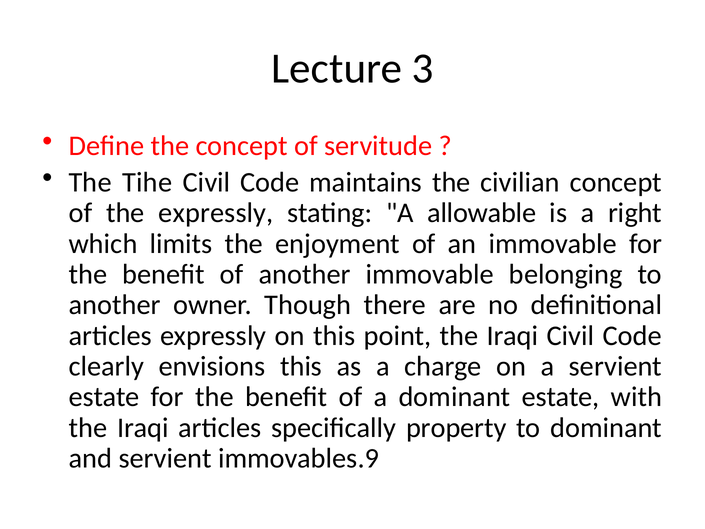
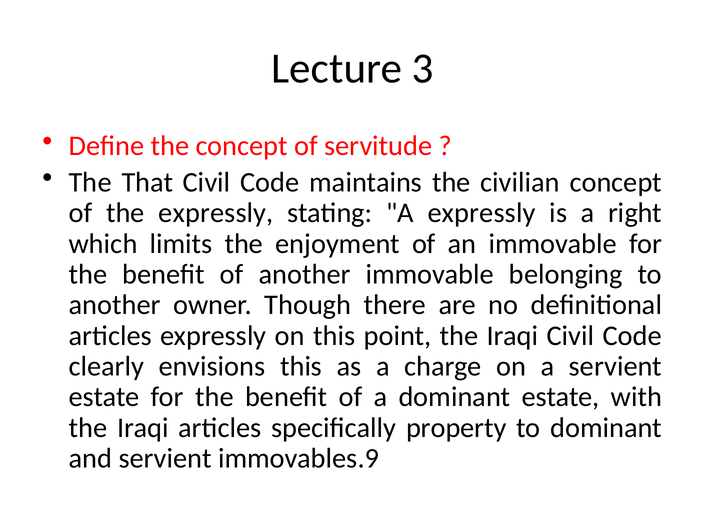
Tihe: Tihe -> That
A allowable: allowable -> expressly
